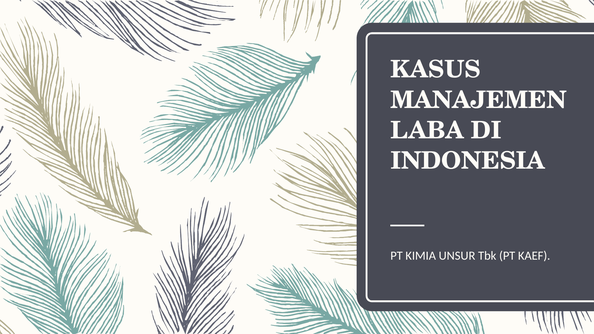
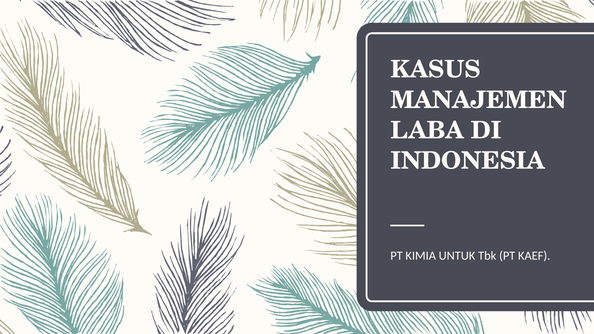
UNSUR: UNSUR -> UNTUK
